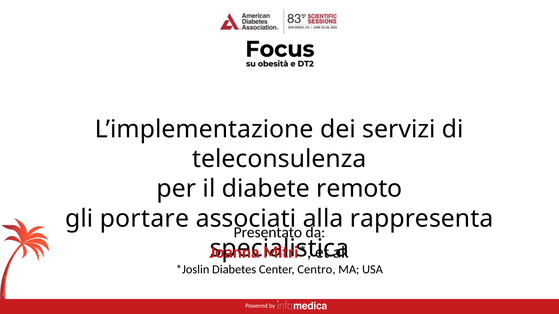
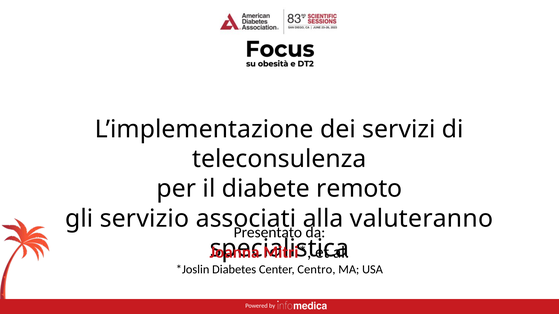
portare: portare -> servizio
rappresenta: rappresenta -> valuteranno
